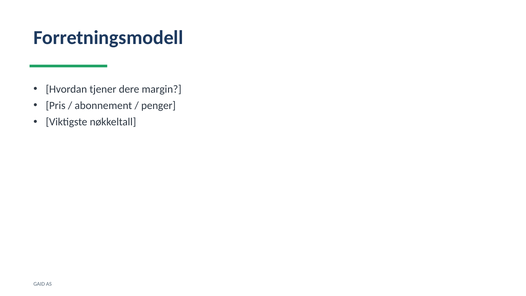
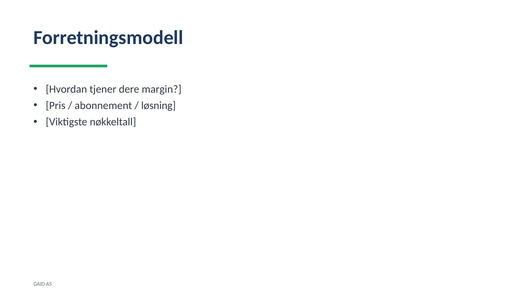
penger: penger -> løsning
